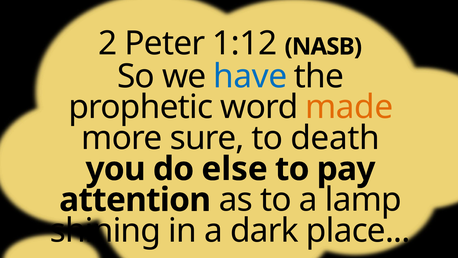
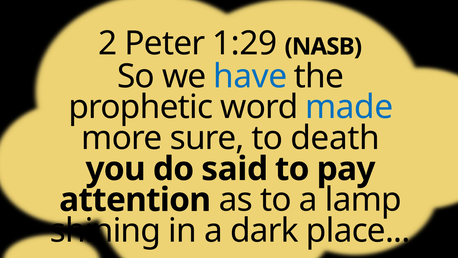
1:12: 1:12 -> 1:29
made colour: orange -> blue
else: else -> said
